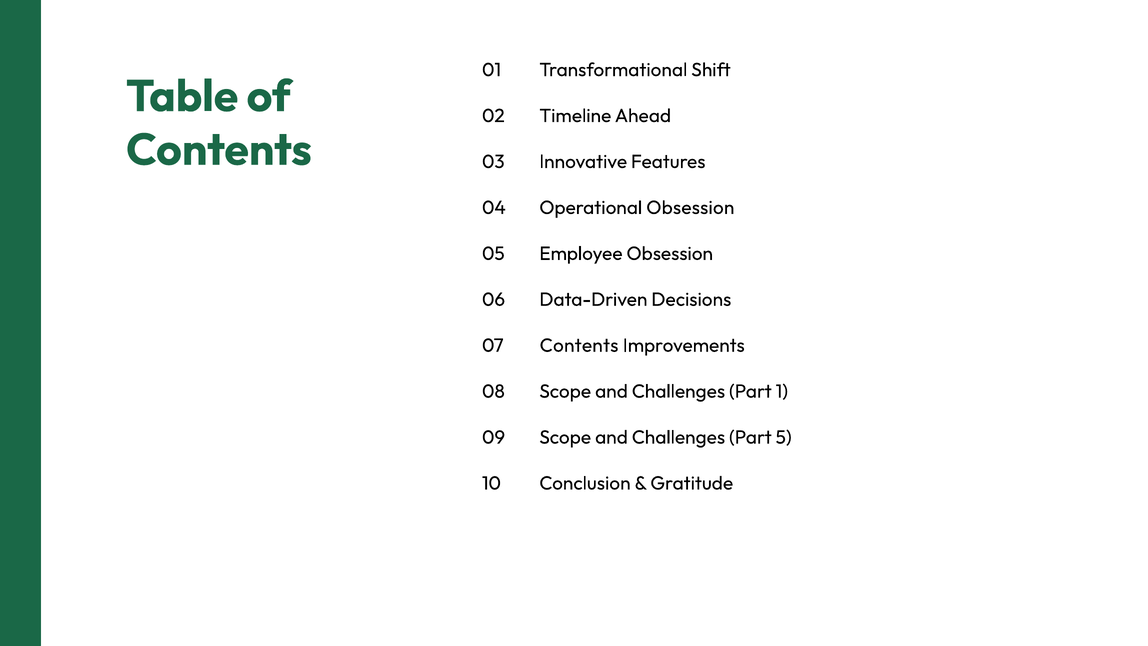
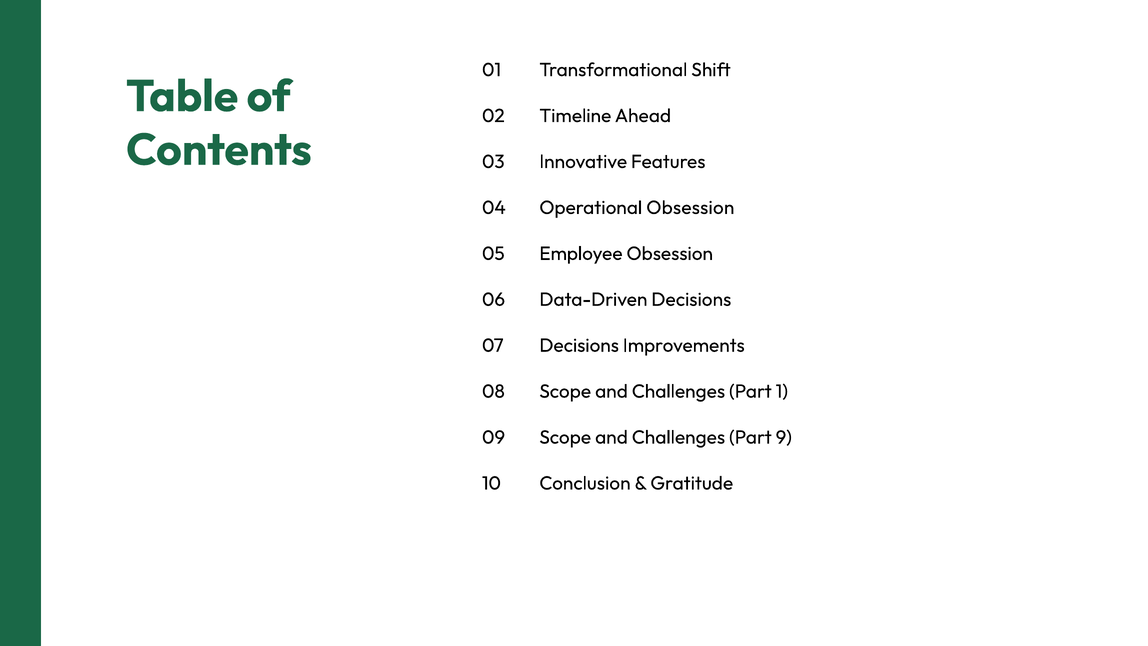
07 Contents: Contents -> Decisions
5: 5 -> 9
